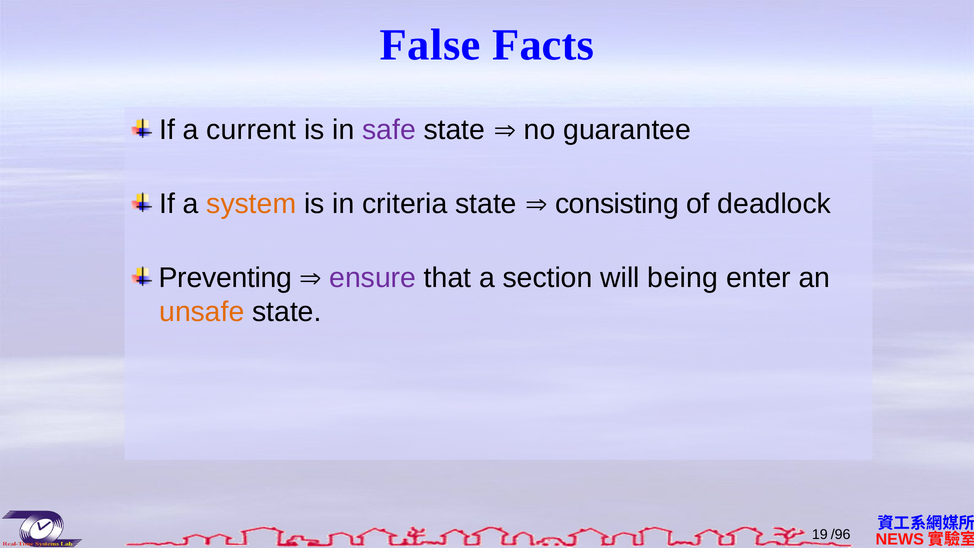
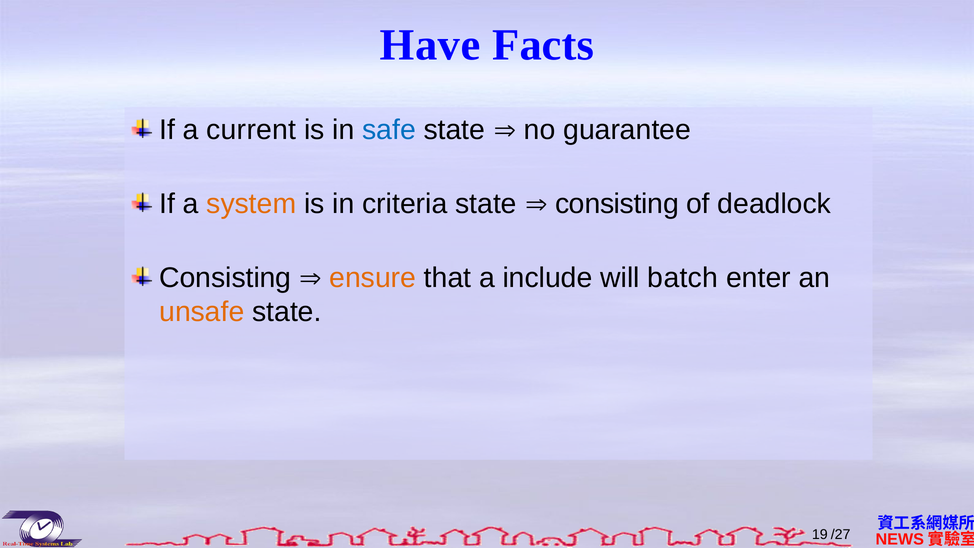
False: False -> Have
safe colour: purple -> blue
Preventing at (225, 278): Preventing -> Consisting
ensure colour: purple -> orange
section: section -> include
being: being -> batch
/96: /96 -> /27
